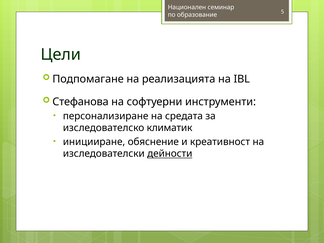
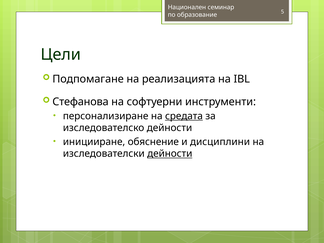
средата underline: none -> present
изследователско климатик: климатик -> дейности
креативност: креативност -> дисциплини
